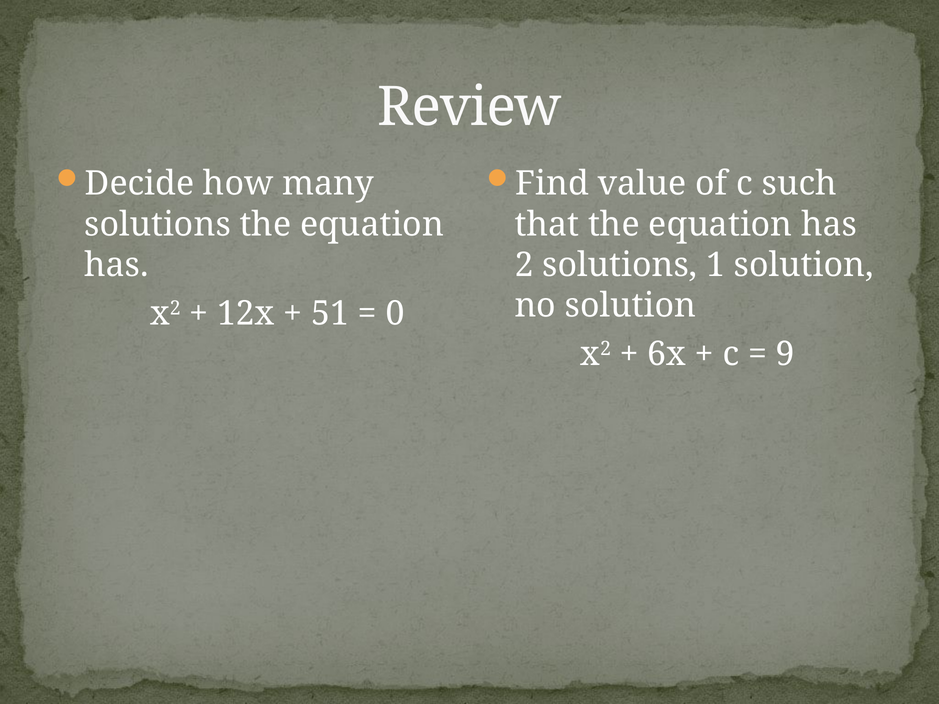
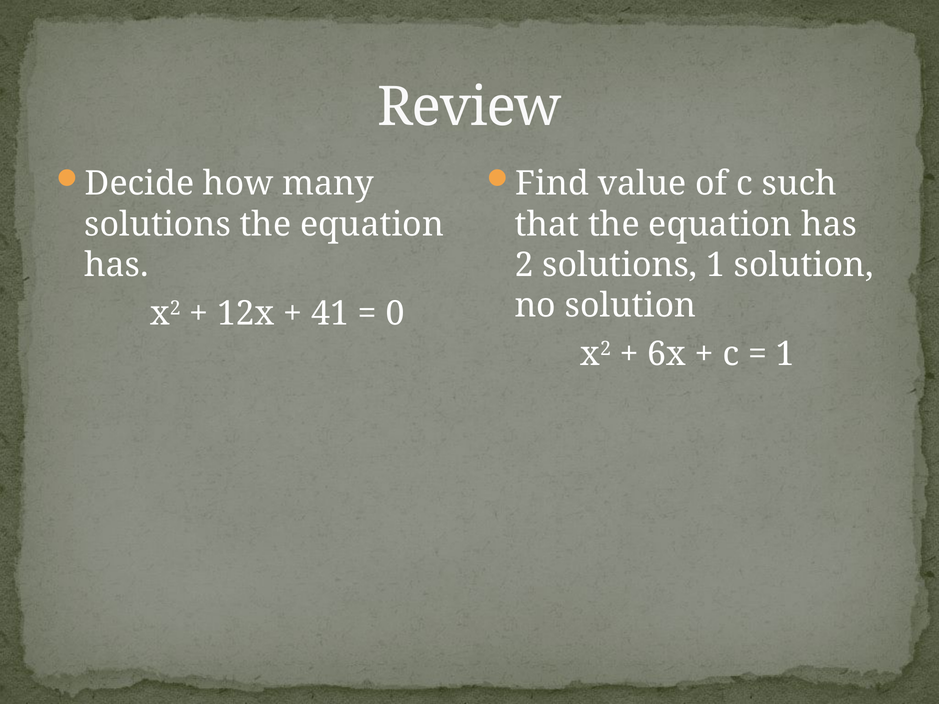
51: 51 -> 41
9 at (785, 354): 9 -> 1
